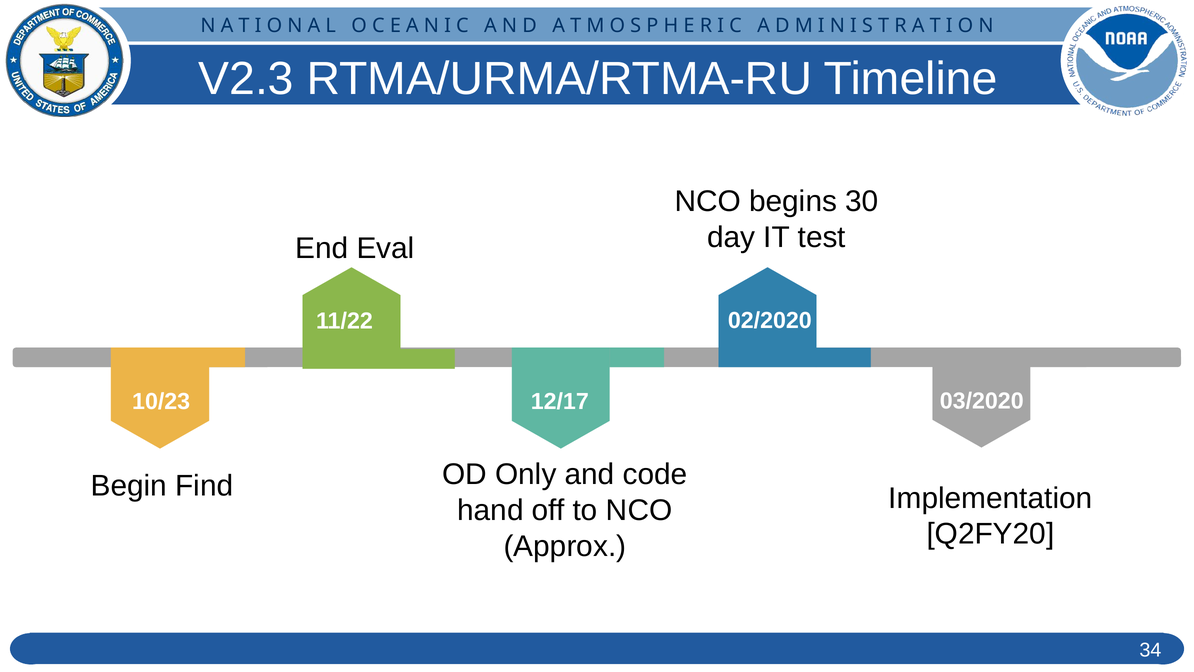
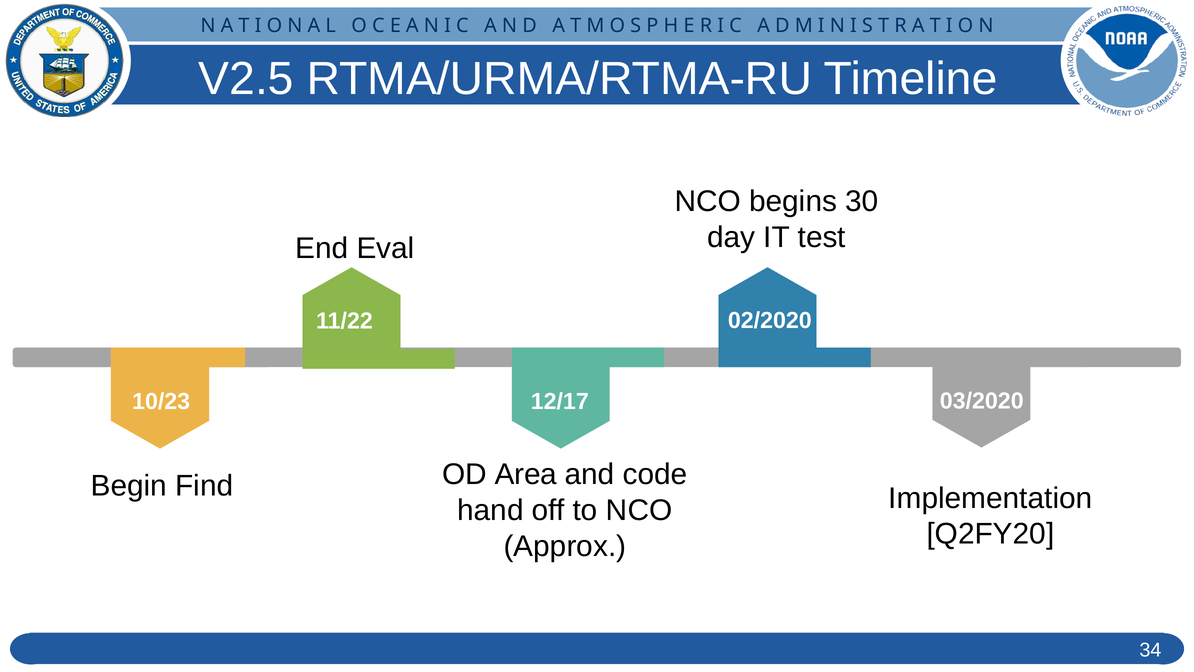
V2.3: V2.3 -> V2.5
Only: Only -> Area
